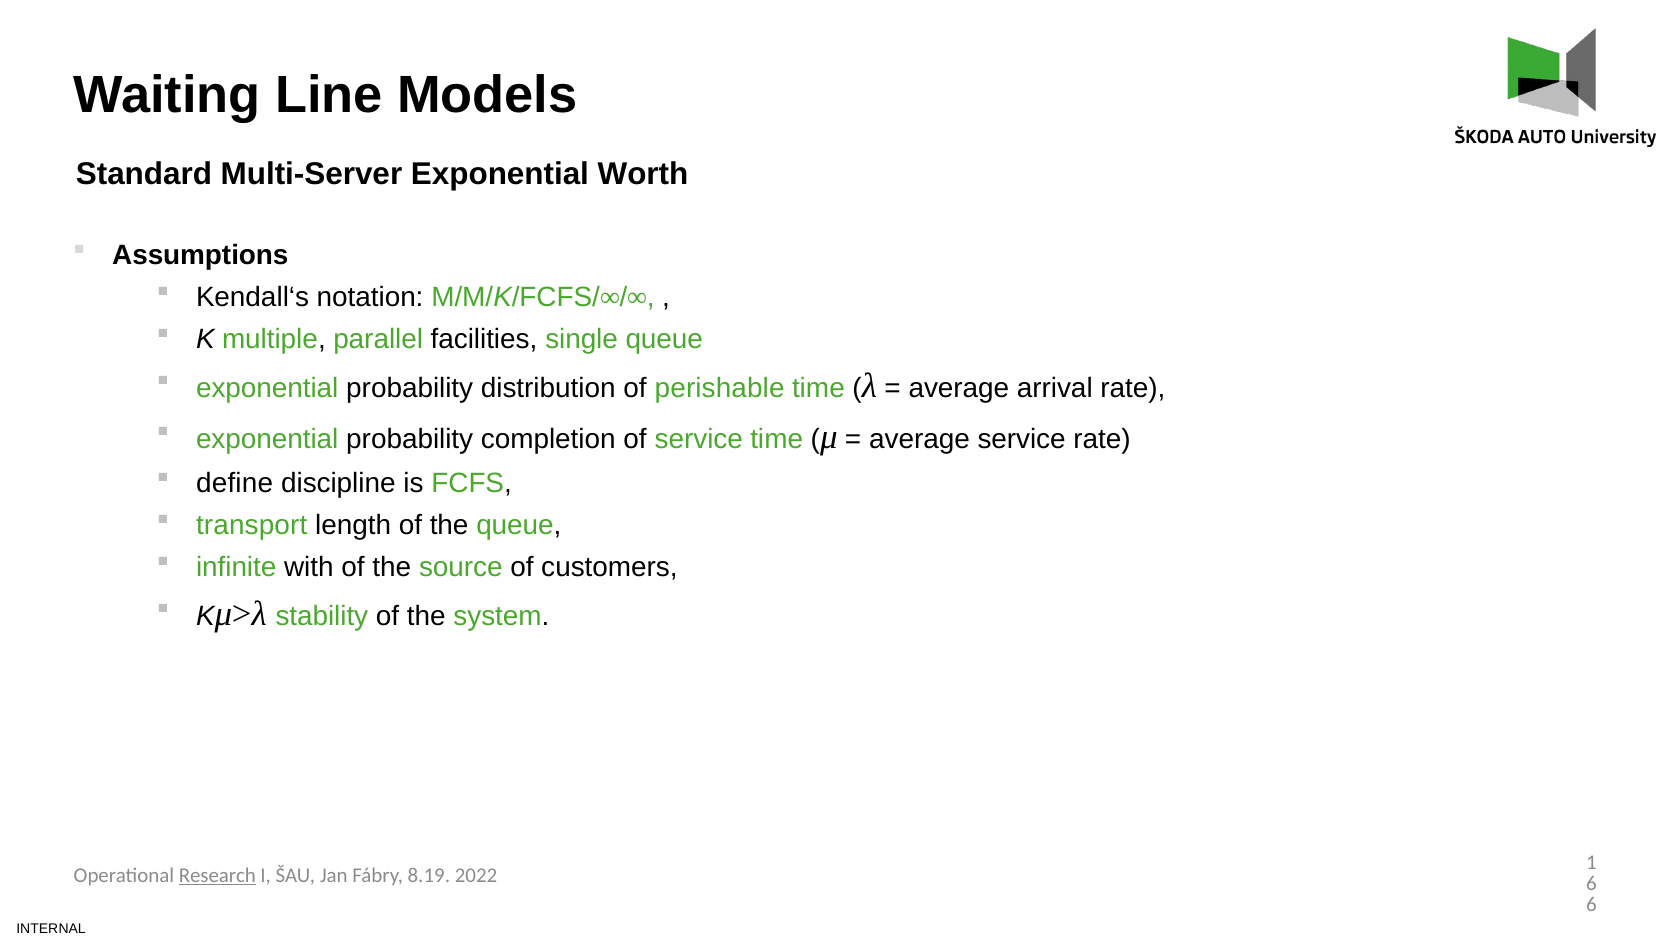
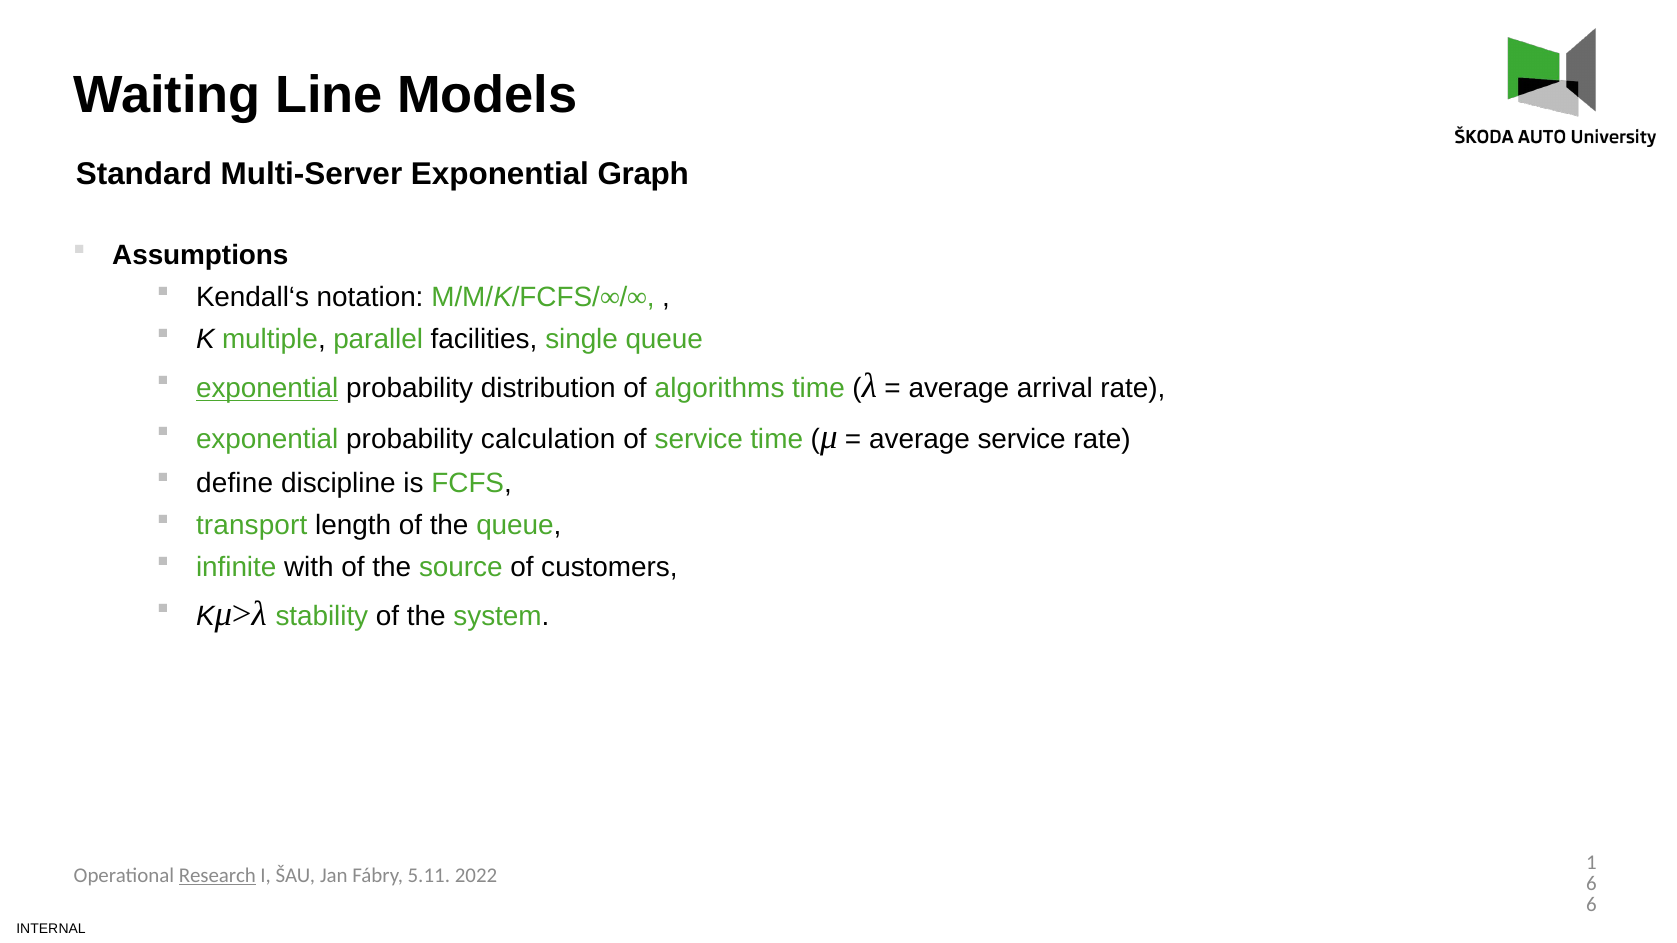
Worth: Worth -> Graph
exponential at (267, 389) underline: none -> present
perishable: perishable -> algorithms
completion: completion -> calculation
8.19: 8.19 -> 5.11
